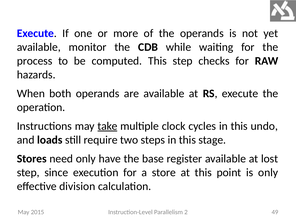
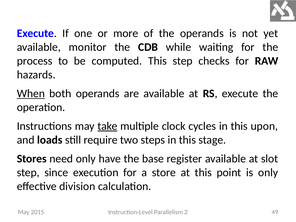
When underline: none -> present
undo: undo -> upon
lost: lost -> slot
